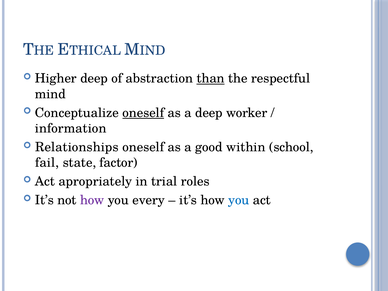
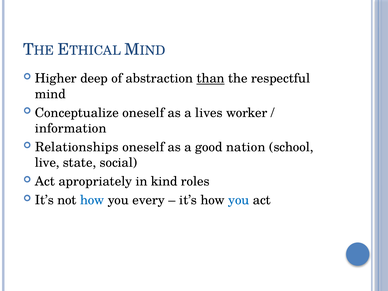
oneself at (143, 113) underline: present -> none
a deep: deep -> lives
within: within -> nation
fail: fail -> live
factor: factor -> social
trial: trial -> kind
how at (92, 200) colour: purple -> blue
